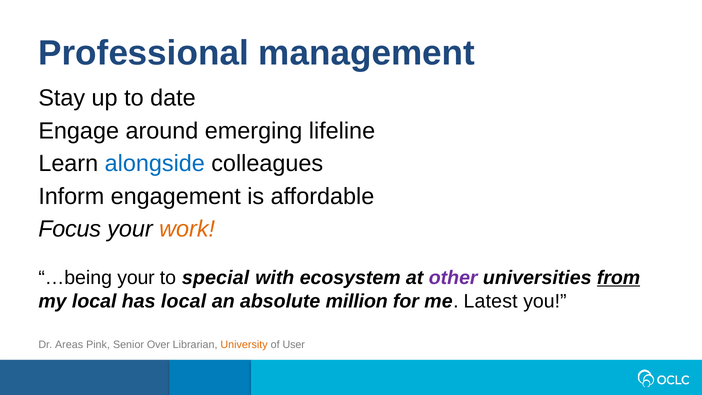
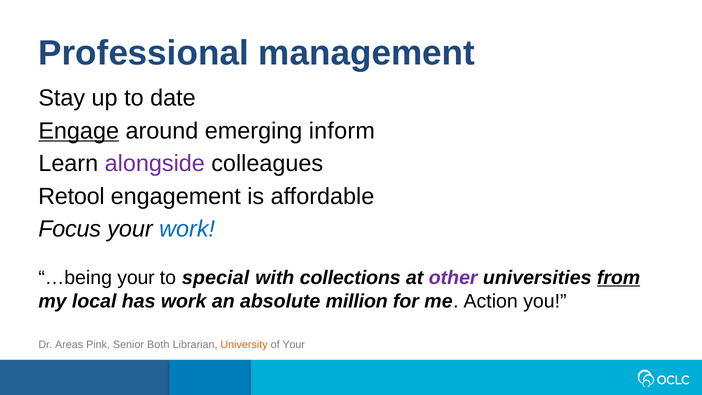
Engage underline: none -> present
lifeline: lifeline -> inform
alongside colour: blue -> purple
Inform: Inform -> Retool
work at (187, 229) colour: orange -> blue
ecosystem: ecosystem -> collections
has local: local -> work
Latest: Latest -> Action
Over: Over -> Both
of User: User -> Your
